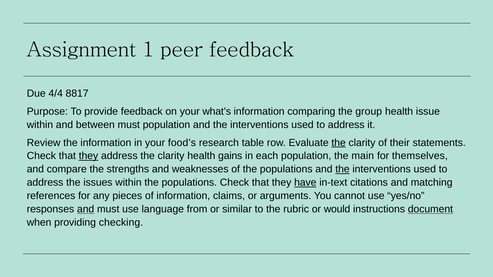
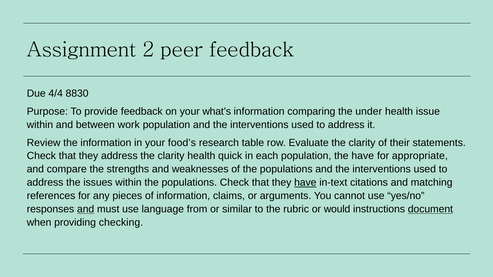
1: 1 -> 2
8817: 8817 -> 8830
group: group -> under
between must: must -> work
the at (339, 143) underline: present -> none
they at (88, 156) underline: present -> none
gains: gains -> quick
the main: main -> have
themselves: themselves -> appropriate
the at (342, 169) underline: present -> none
